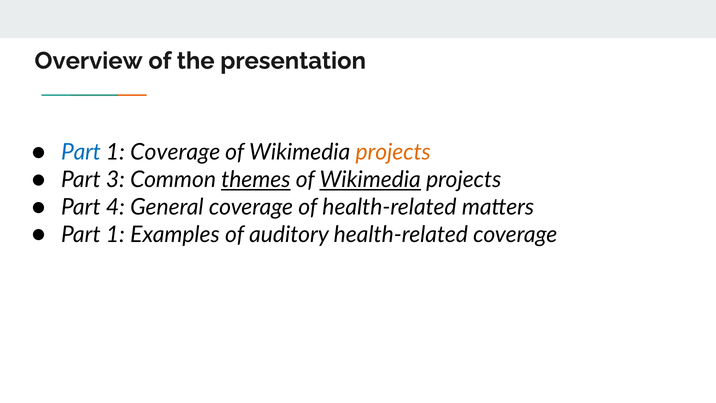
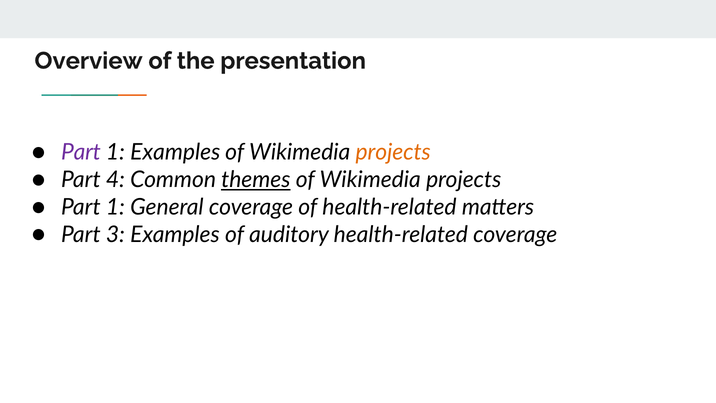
Part at (81, 152) colour: blue -> purple
1 Coverage: Coverage -> Examples
3: 3 -> 4
Wikimedia at (370, 180) underline: present -> none
4 at (115, 207): 4 -> 1
1 at (115, 235): 1 -> 3
